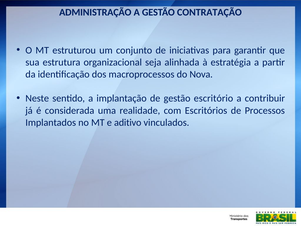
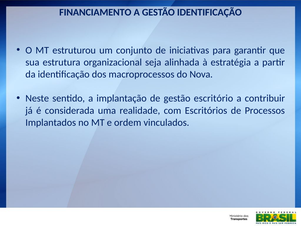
ADMINISTRAÇÃO: ADMINISTRAÇÃO -> FINANCIAMENTO
GESTÃO CONTRATAÇÃO: CONTRATAÇÃO -> IDENTIFICAÇÃO
aditivo: aditivo -> ordem
